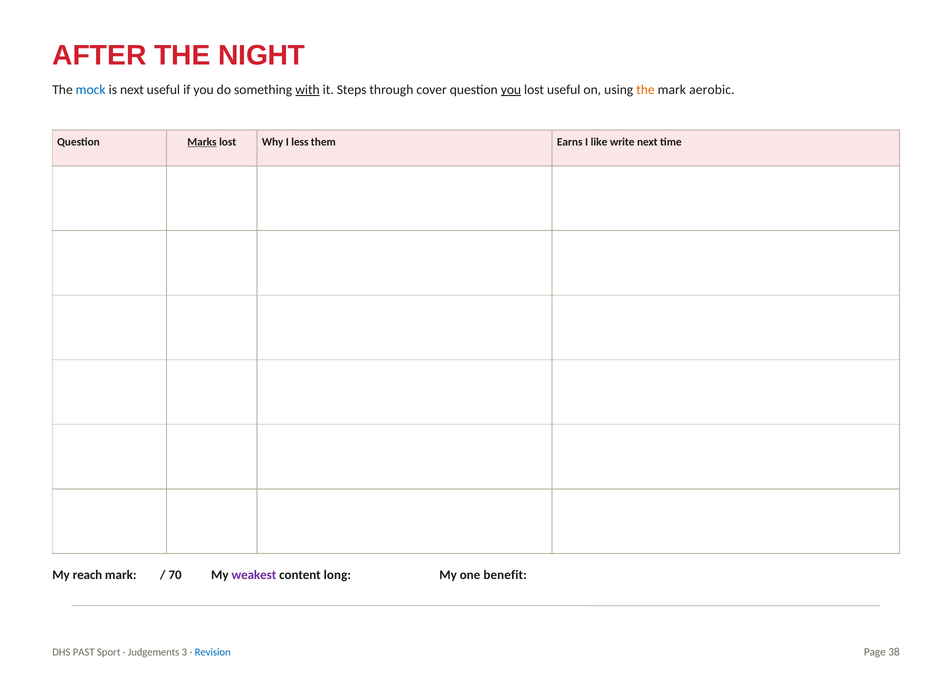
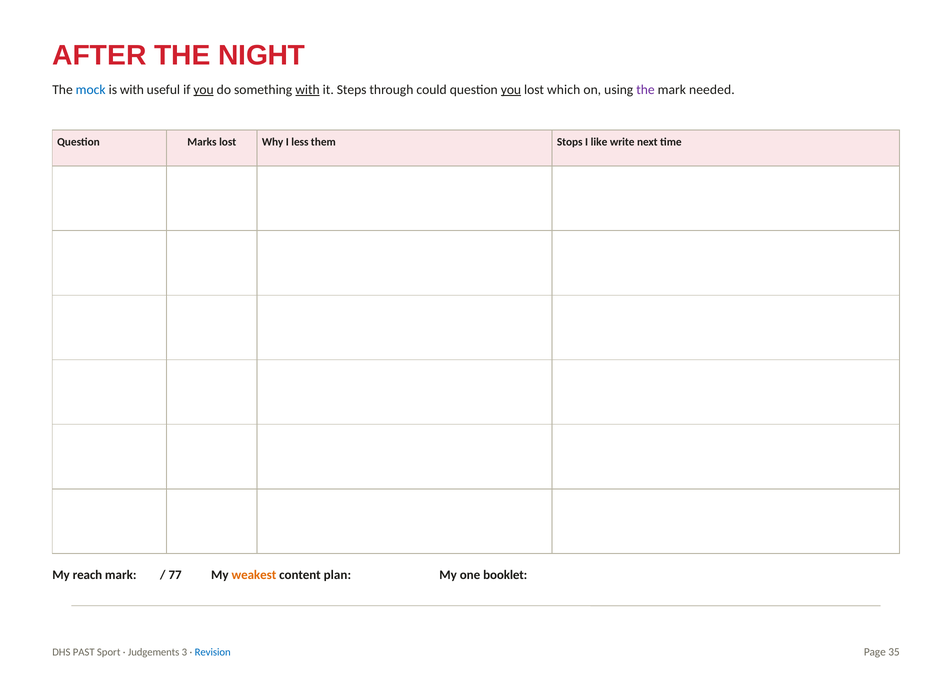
is next: next -> with
you at (204, 90) underline: none -> present
cover: cover -> could
lost useful: useful -> which
the at (646, 90) colour: orange -> purple
aerobic: aerobic -> needed
Marks underline: present -> none
Earns: Earns -> Stops
70: 70 -> 77
weakest colour: purple -> orange
long: long -> plan
benefit: benefit -> booklet
38: 38 -> 35
